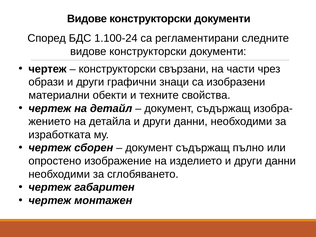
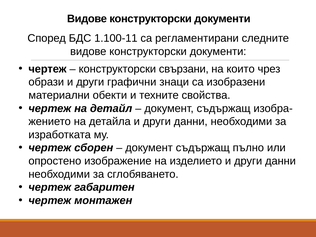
1.100-24: 1.100-24 -> 1.100-11
части: части -> които
